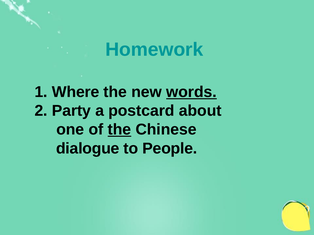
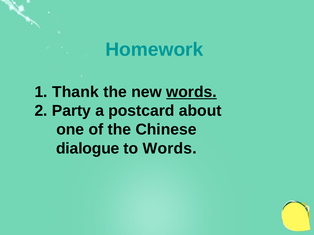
Where: Where -> Thank
the at (119, 130) underline: present -> none
to People: People -> Words
